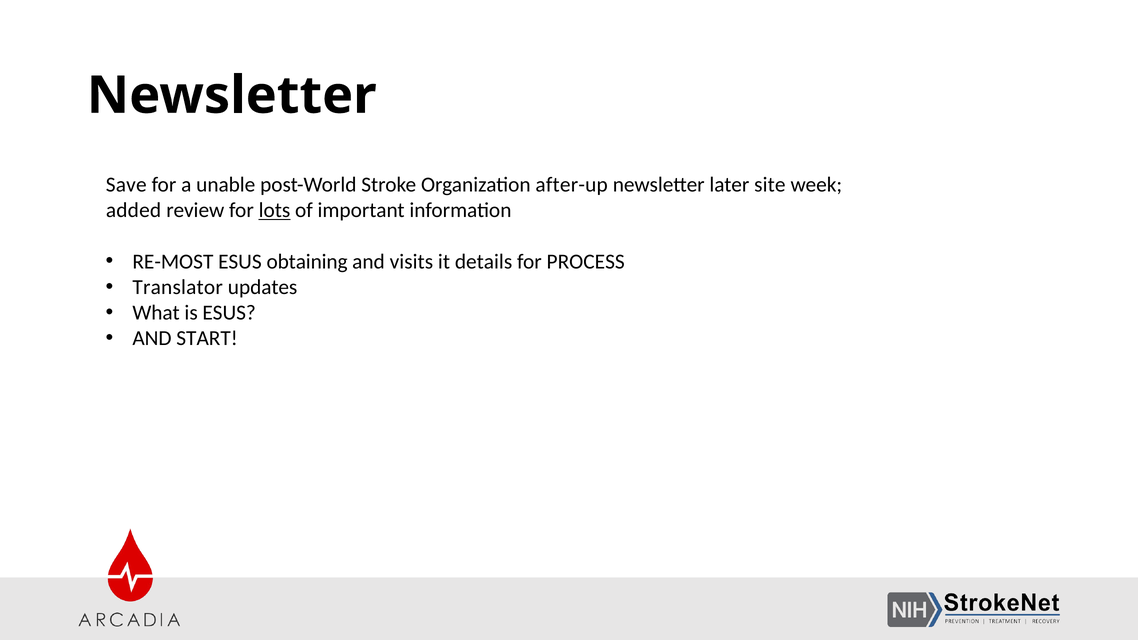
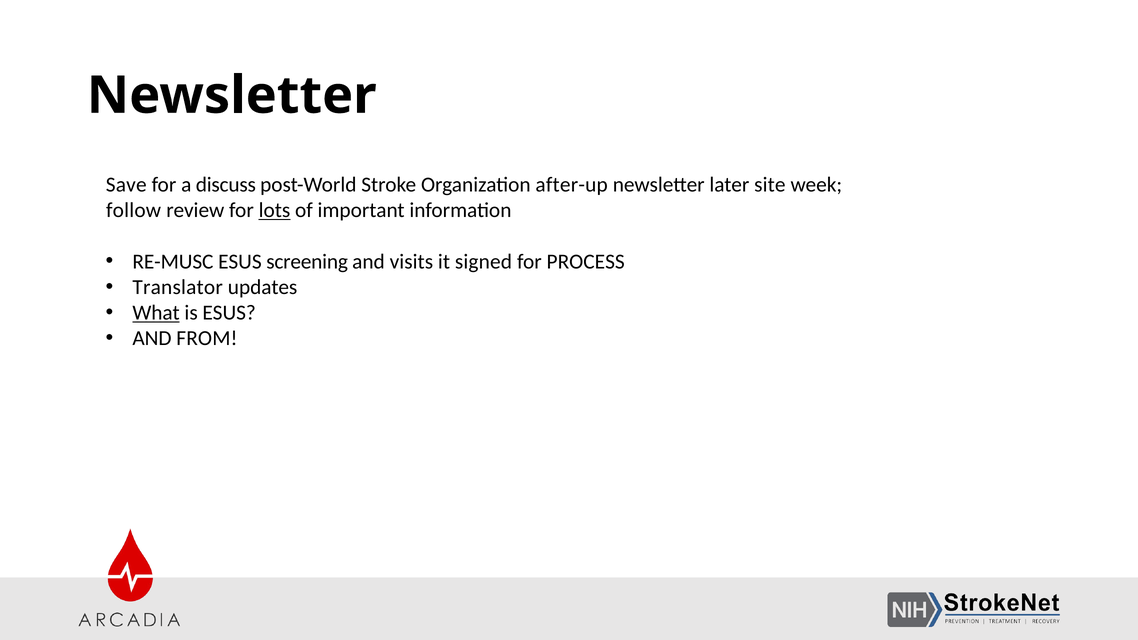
unable: unable -> discuss
added: added -> follow
RE-MOST: RE-MOST -> RE-MUSC
obtaining: obtaining -> screening
details: details -> signed
What underline: none -> present
START: START -> FROM
